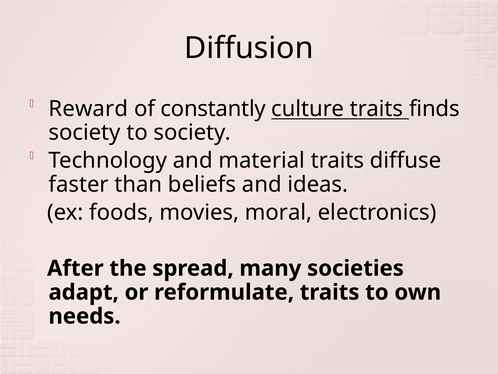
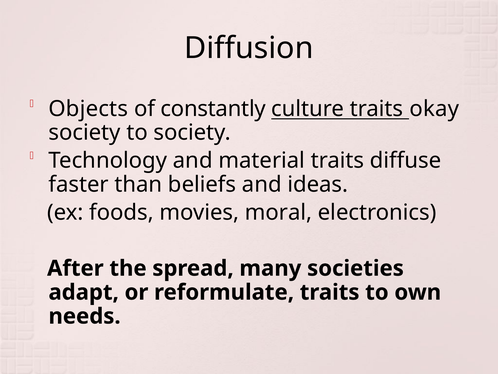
Reward: Reward -> Objects
finds: finds -> okay
